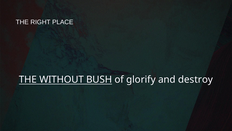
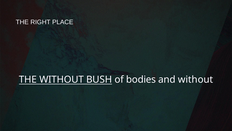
glorify: glorify -> bodies
and destroy: destroy -> without
